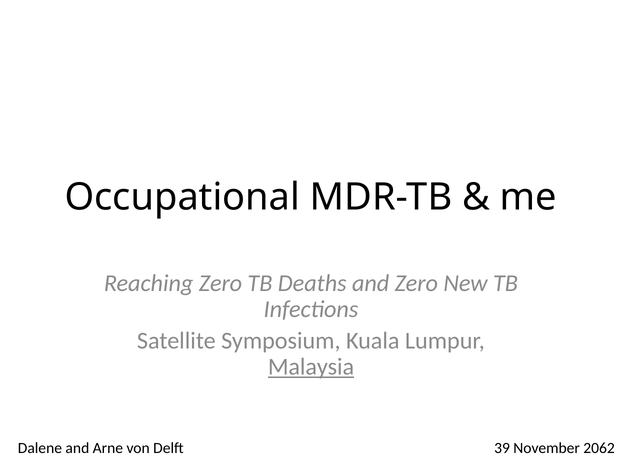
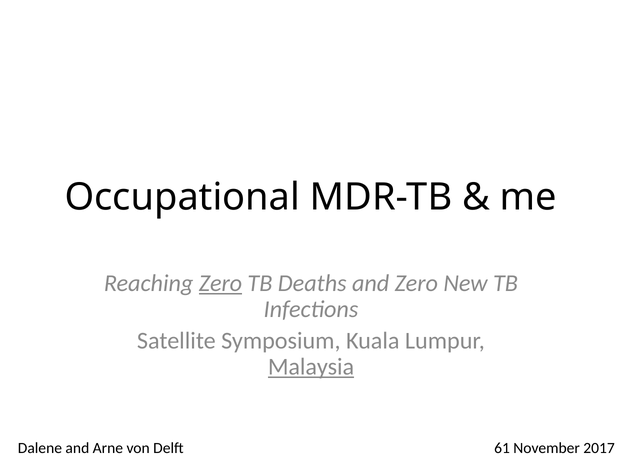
Zero at (220, 284) underline: none -> present
39: 39 -> 61
2062: 2062 -> 2017
